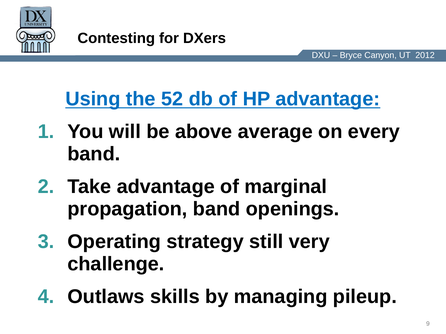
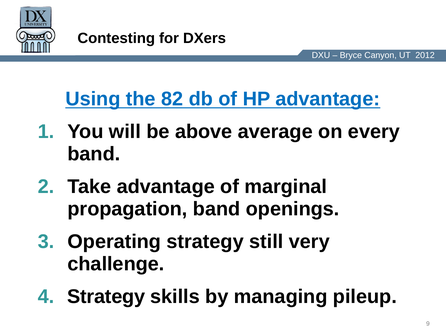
52: 52 -> 82
Outlaws at (106, 297): Outlaws -> Strategy
